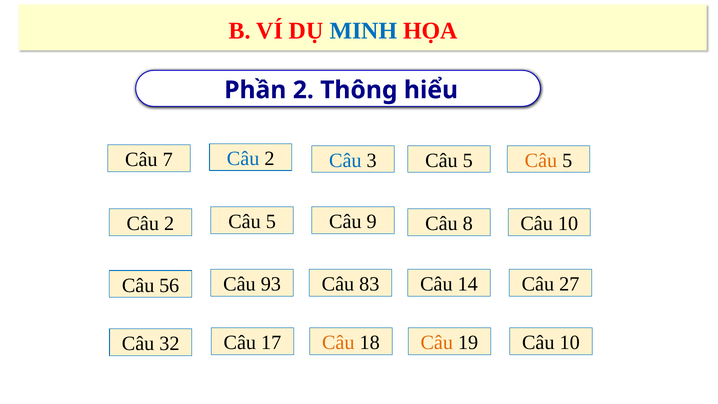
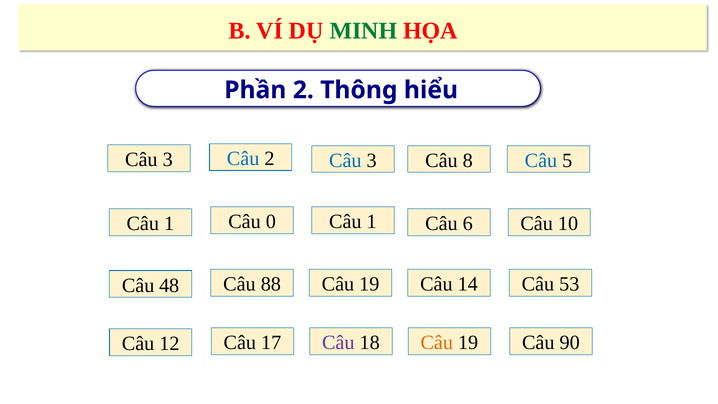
MINH colour: blue -> green
7 at (168, 160): 7 -> 3
5 at (468, 160): 5 -> 8
Câu at (541, 160) colour: orange -> blue
5 at (271, 221): 5 -> 0
9 at (372, 221): 9 -> 1
8: 8 -> 6
2 at (169, 223): 2 -> 1
93: 93 -> 88
83 at (369, 284): 83 -> 19
27: 27 -> 53
56: 56 -> 48
Câu at (338, 342) colour: orange -> purple
19 Câu 10: 10 -> 90
32: 32 -> 12
